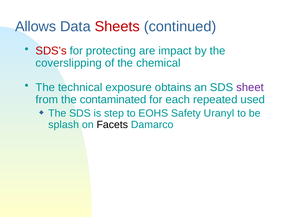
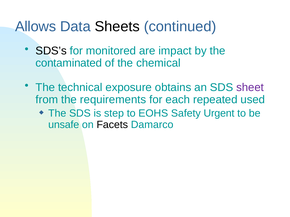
Sheets colour: red -> black
SDS’s colour: red -> black
protecting: protecting -> monitored
coverslipping: coverslipping -> contaminated
contaminated: contaminated -> requirements
Uranyl: Uranyl -> Urgent
splash: splash -> unsafe
